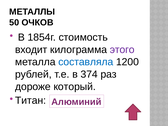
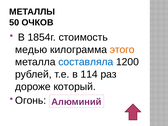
входит: входит -> медью
этого colour: purple -> orange
374: 374 -> 114
Титан: Титан -> Огонь
